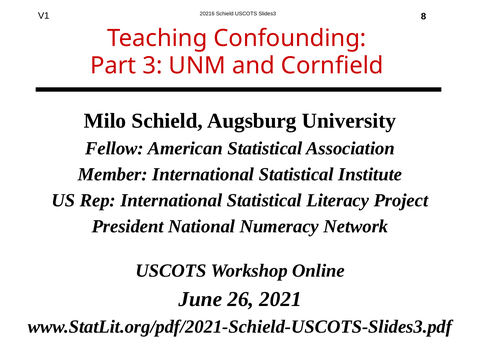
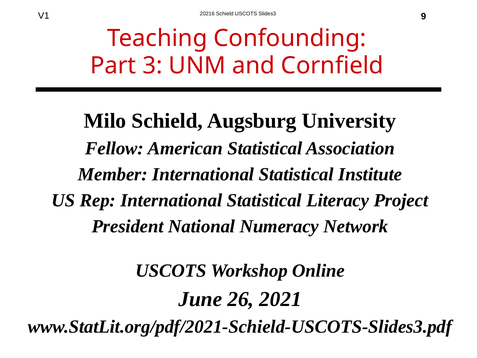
8: 8 -> 9
